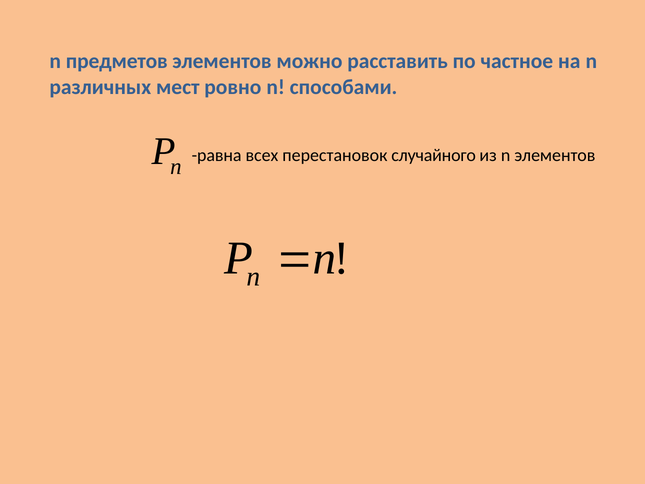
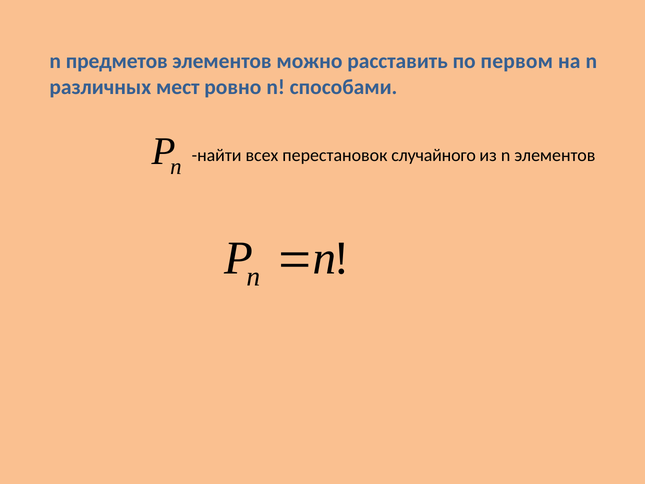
частное: частное -> первом
равна: равна -> найти
